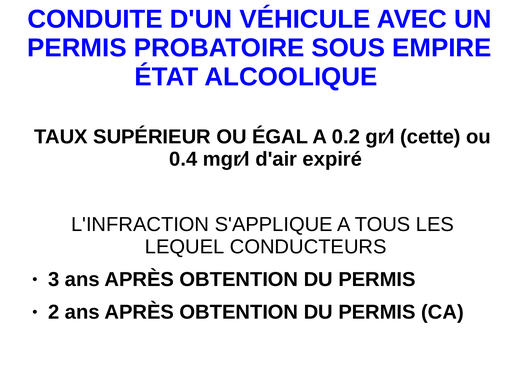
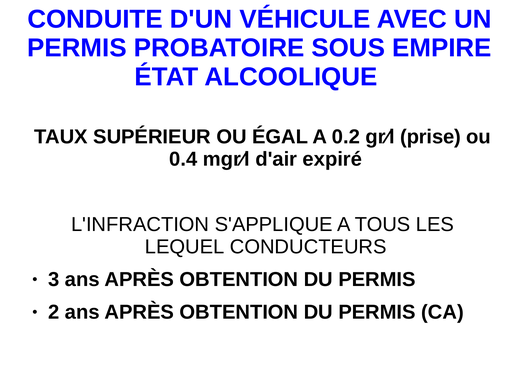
cette: cette -> prise
